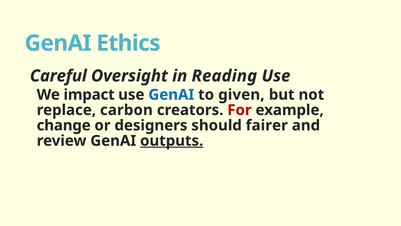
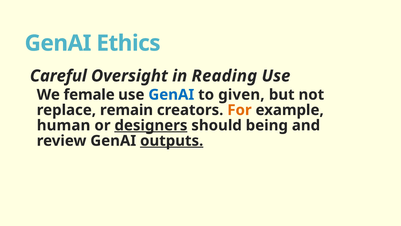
impact: impact -> female
carbon: carbon -> remain
For colour: red -> orange
change: change -> human
designers underline: none -> present
fairer: fairer -> being
